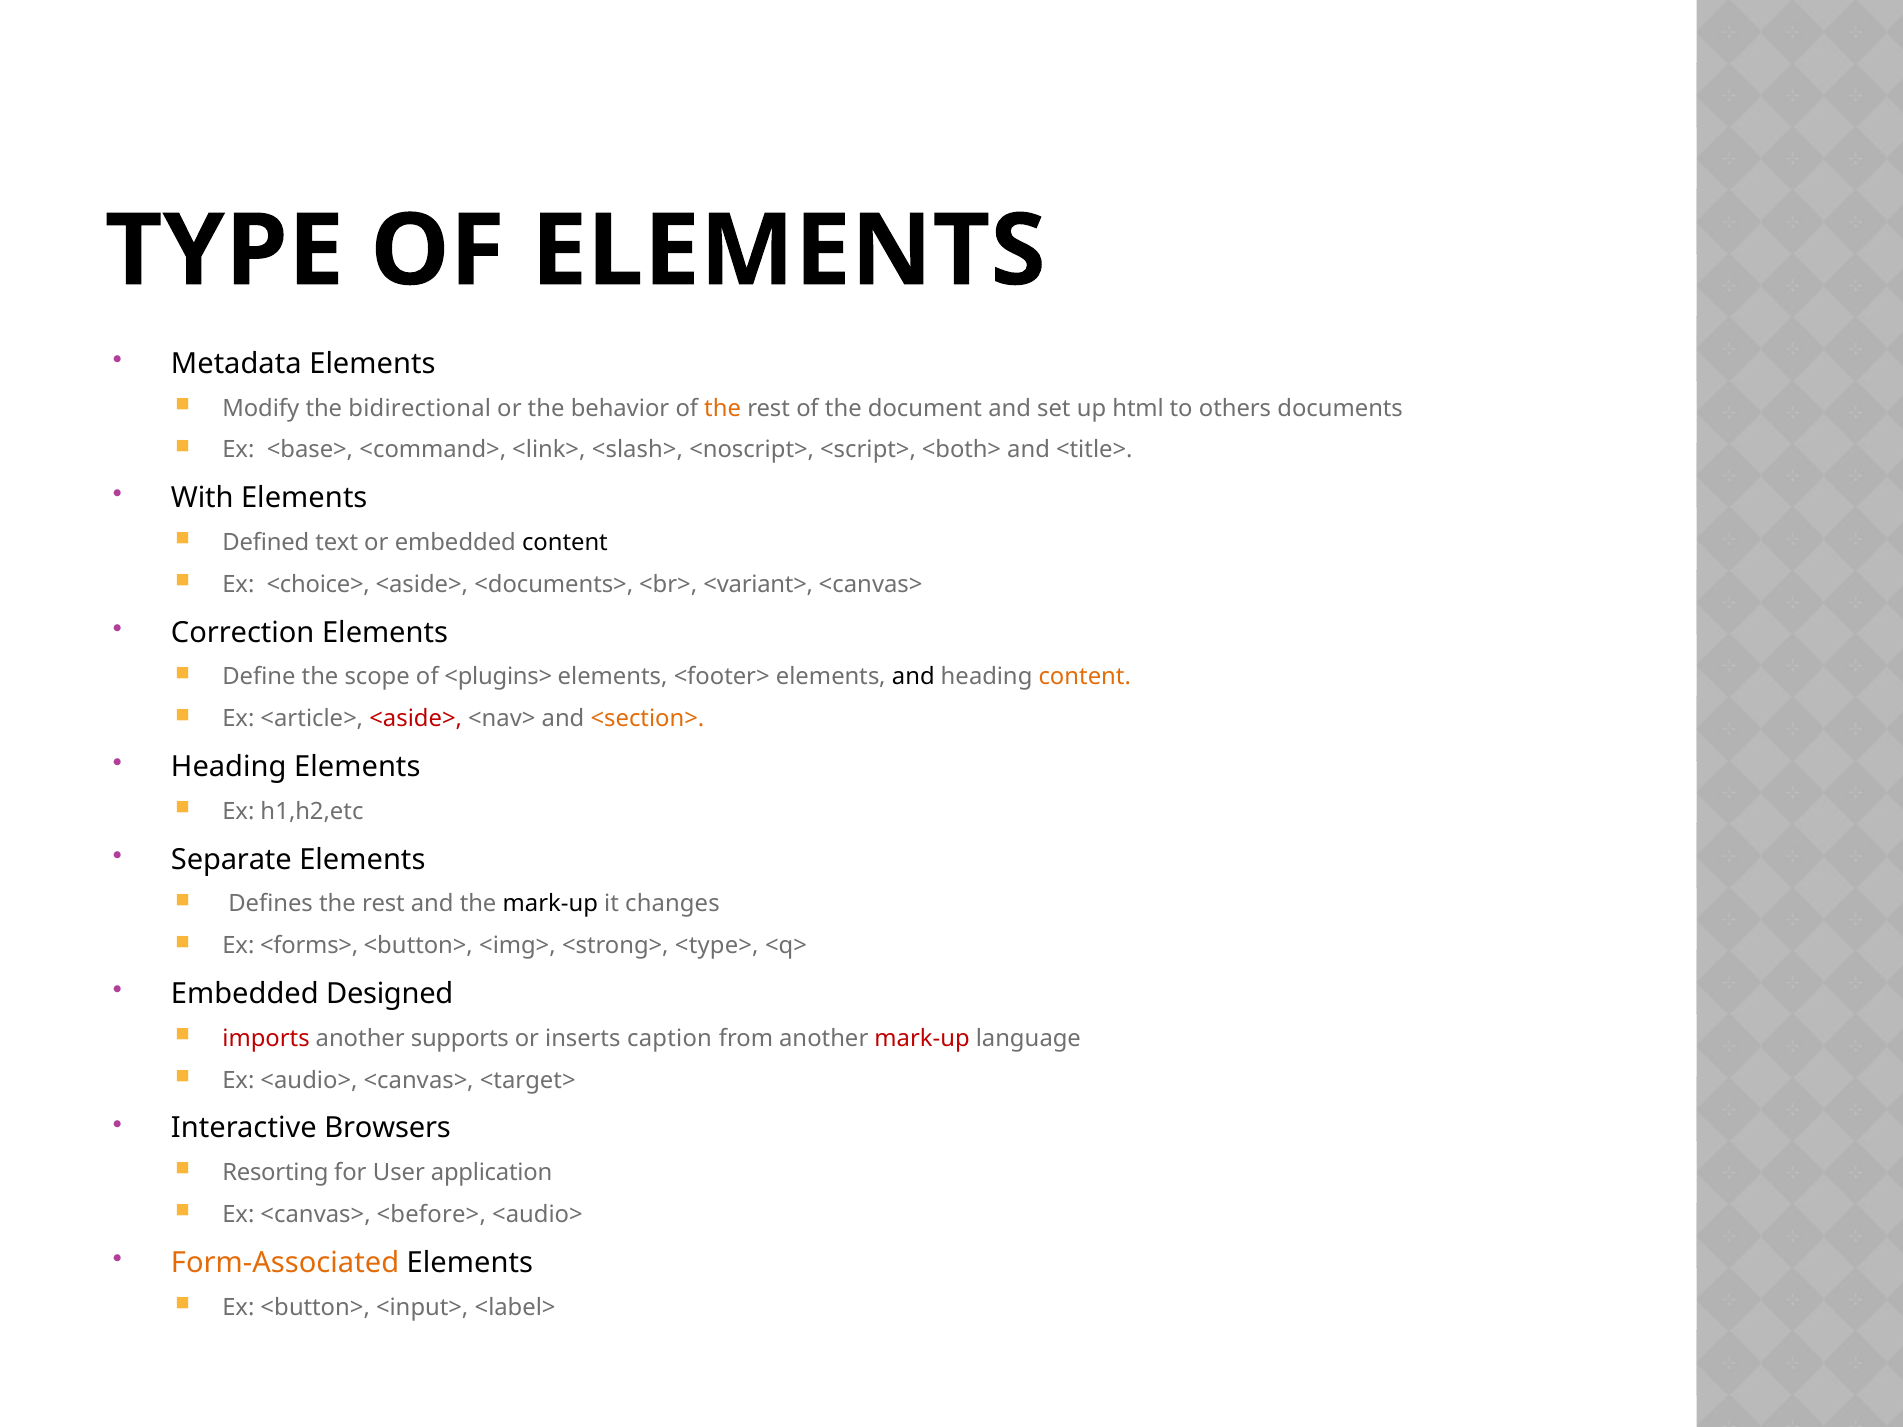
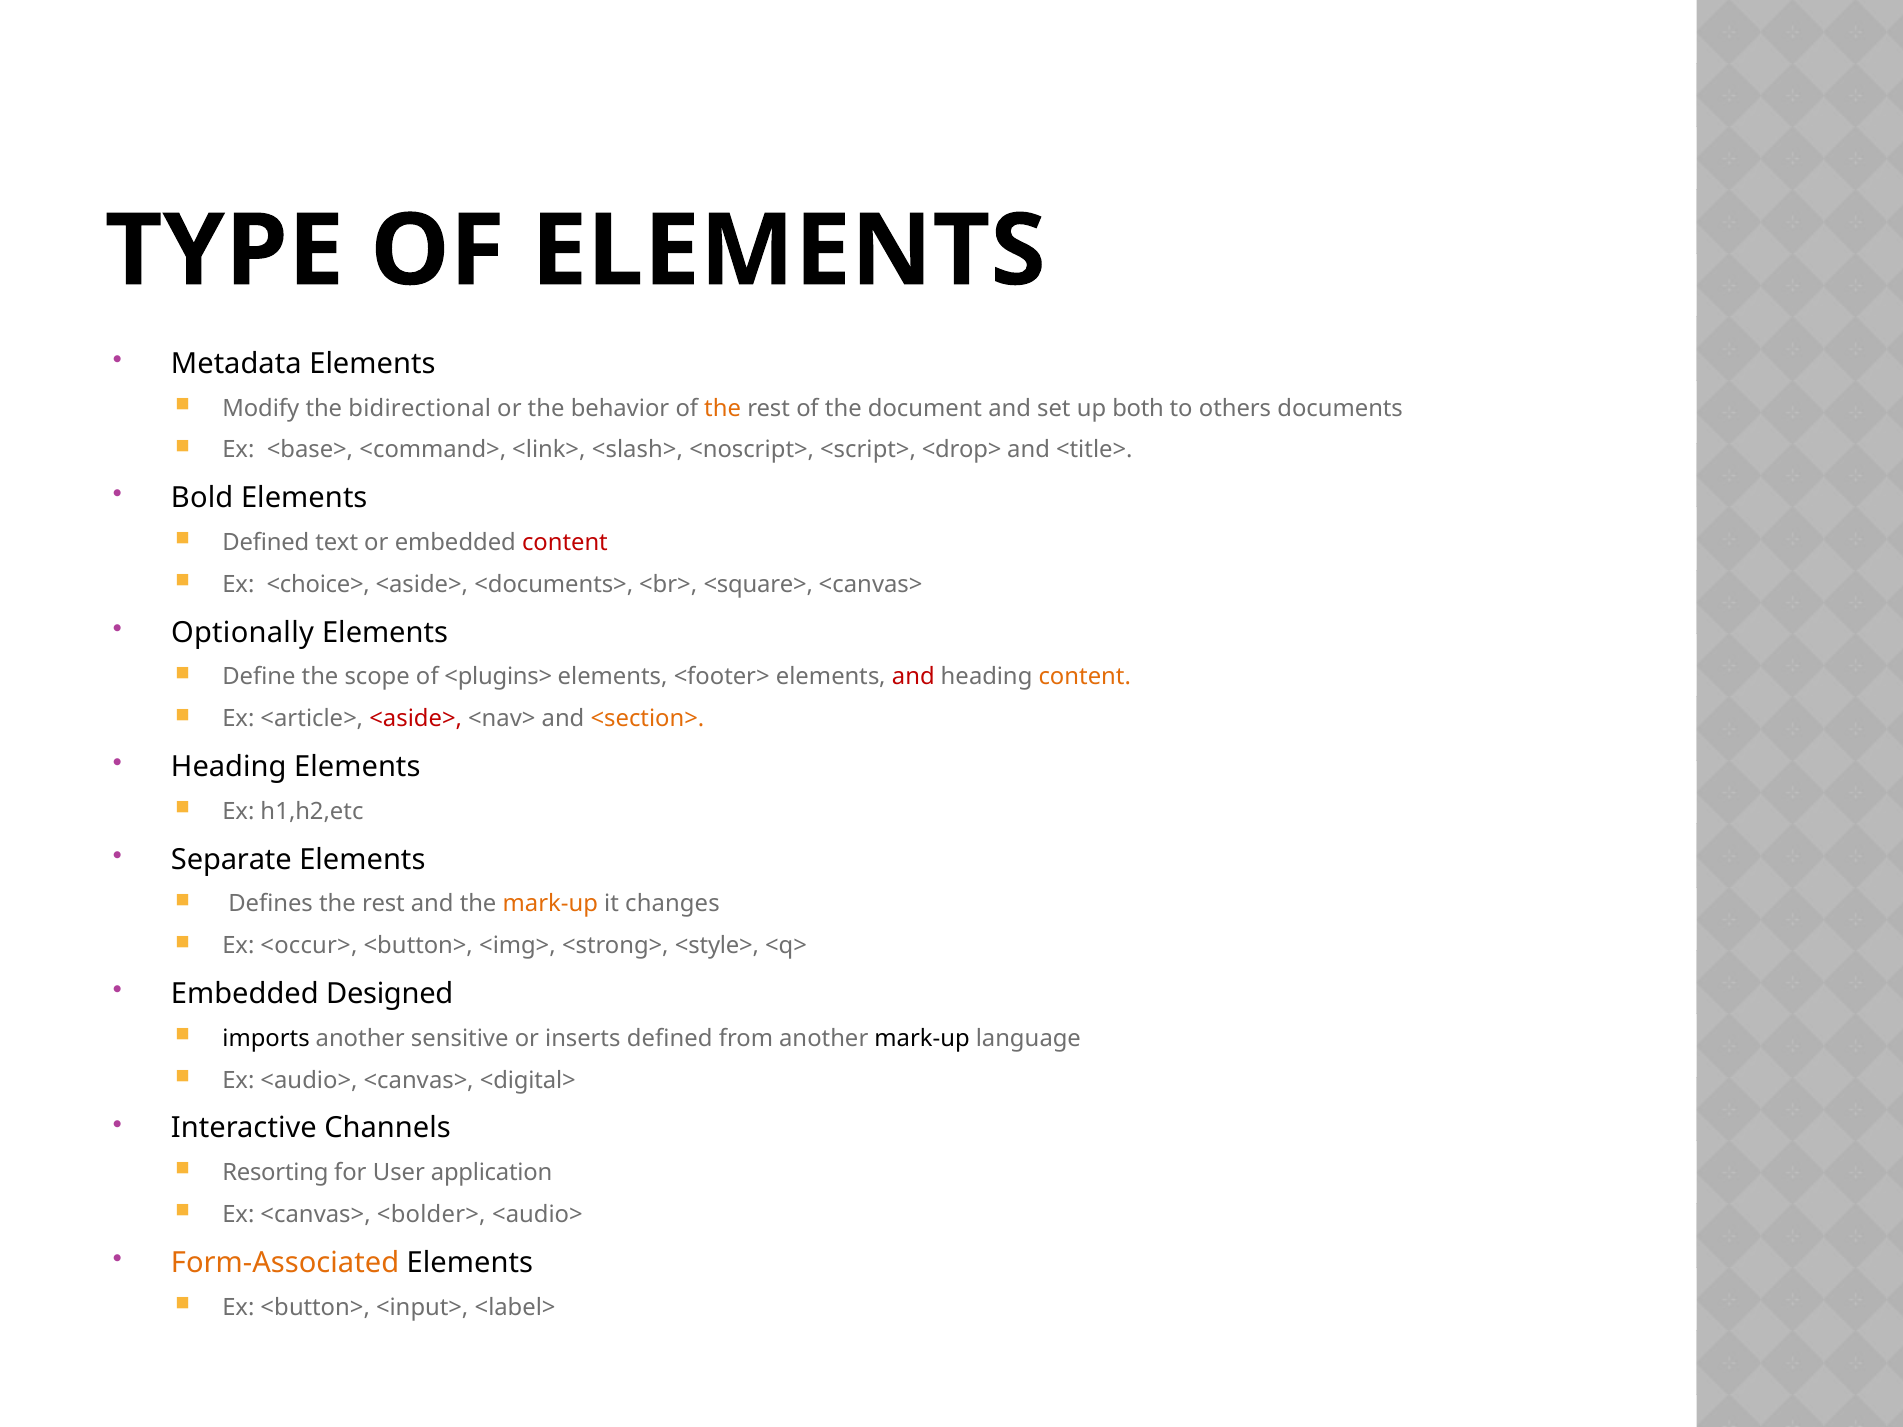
html: html -> both
<both>: <both> -> <drop>
With: With -> Bold
content at (565, 543) colour: black -> red
<variant>: <variant> -> <square>
Correction: Correction -> Optionally
and at (913, 677) colour: black -> red
mark-up at (550, 904) colour: black -> orange
<forms>: <forms> -> <occur>
<type>: <type> -> <style>
imports colour: red -> black
supports: supports -> sensitive
inserts caption: caption -> defined
mark-up at (922, 1039) colour: red -> black
<target>: <target> -> <digital>
Browsers: Browsers -> Channels
<before>: <before> -> <bolder>
